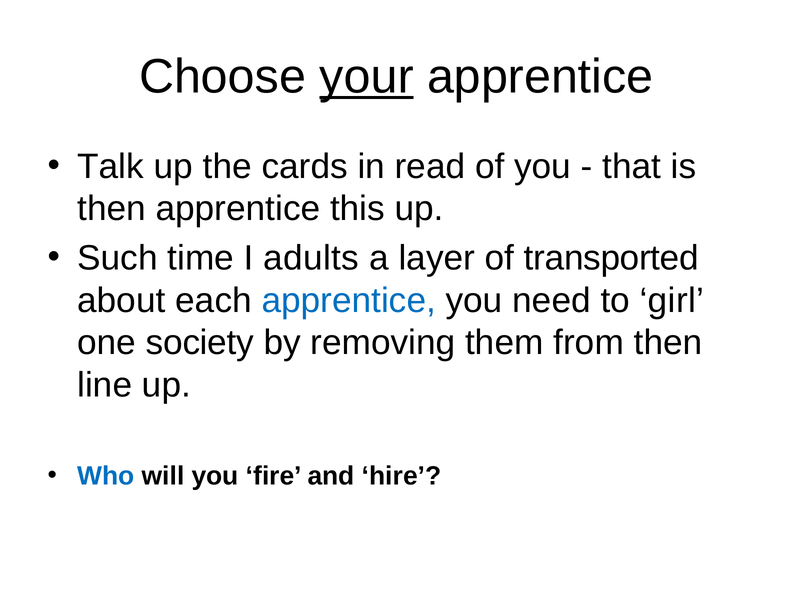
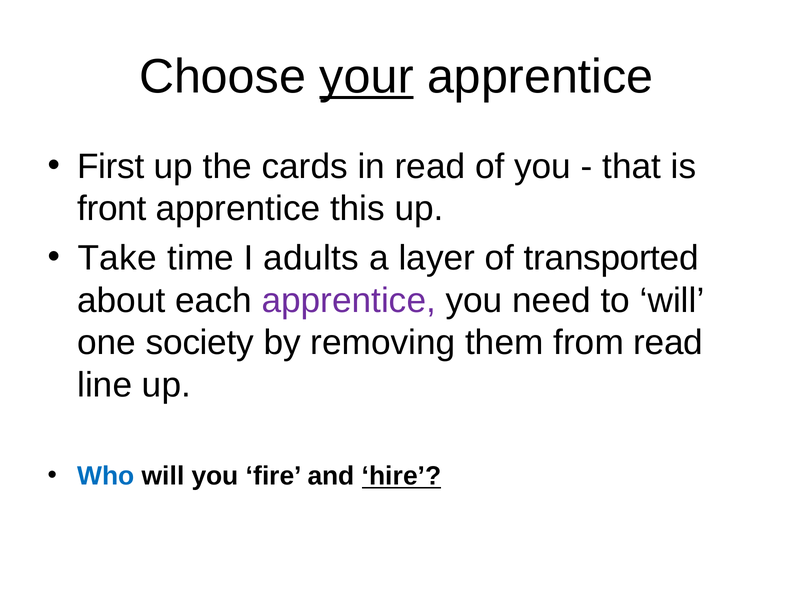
Talk: Talk -> First
then at (112, 209): then -> front
Such: Such -> Take
apprentice at (349, 300) colour: blue -> purple
to girl: girl -> will
from then: then -> read
hire underline: none -> present
